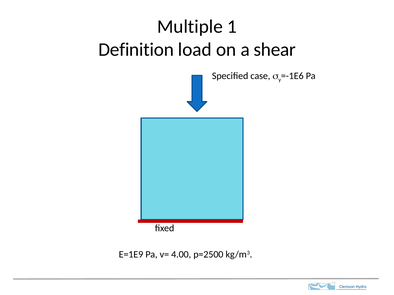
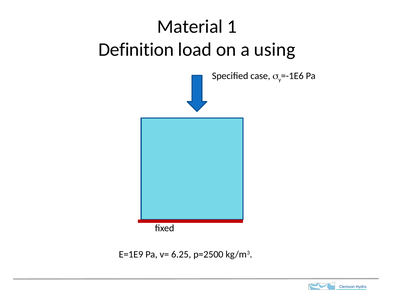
Multiple: Multiple -> Material
shear: shear -> using
4.00: 4.00 -> 6.25
